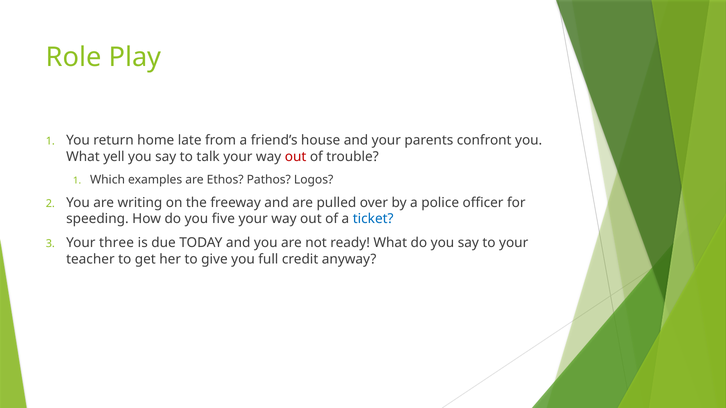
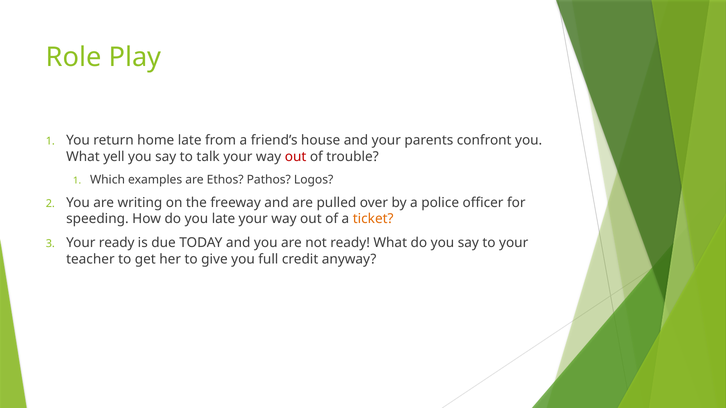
you five: five -> late
ticket colour: blue -> orange
Your three: three -> ready
